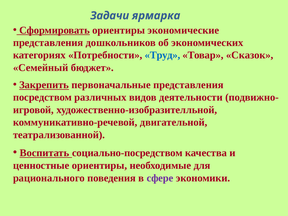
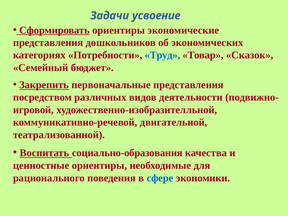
ярмарка: ярмарка -> усвоение
социально-посредством: социально-посредством -> социально-образования
сфере colour: purple -> blue
